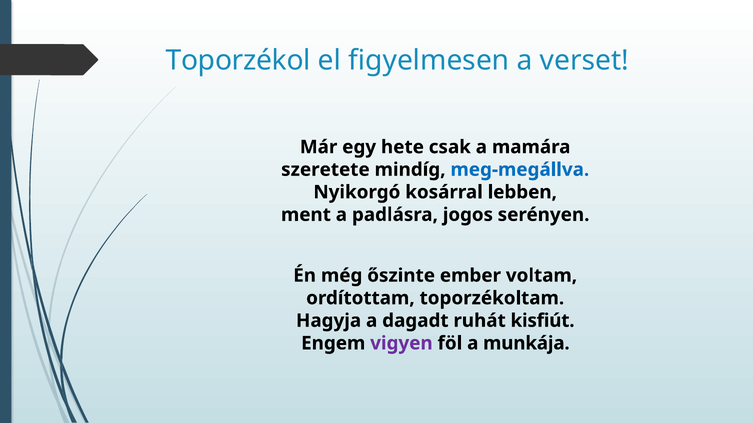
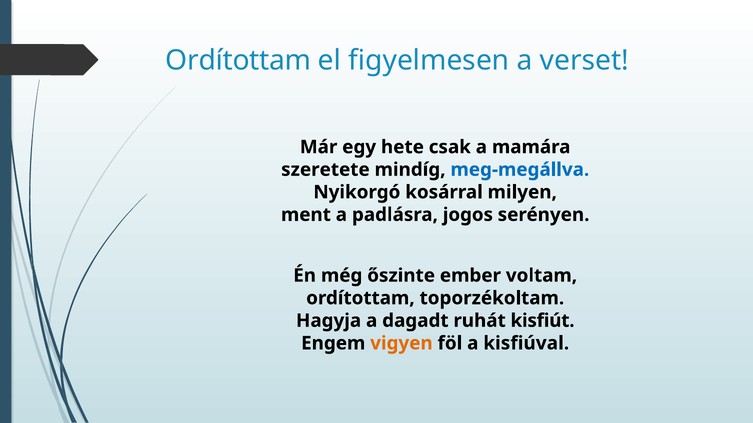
Toporzékol at (238, 60): Toporzékol -> Ordítottam
lebben: lebben -> milyen
vigyen colour: purple -> orange
munkája: munkája -> kisfiúval
